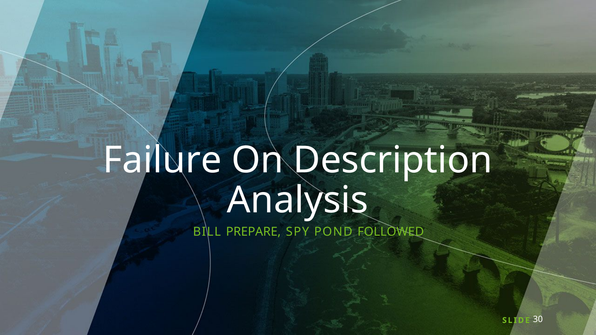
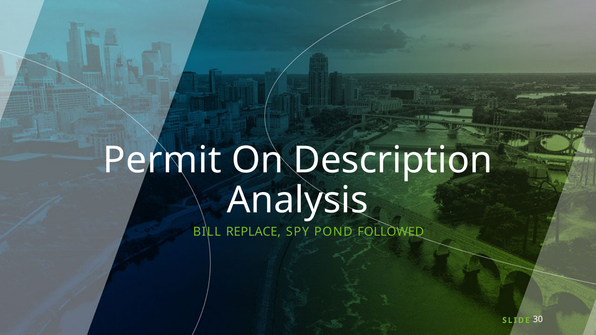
Failure: Failure -> Permit
PREPARE: PREPARE -> REPLACE
